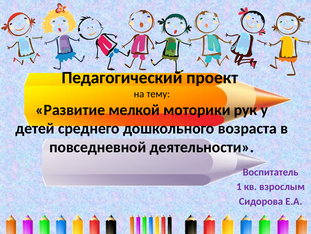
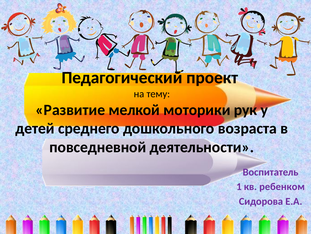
взрослым: взрослым -> ребенком
